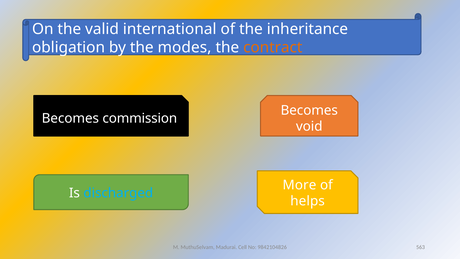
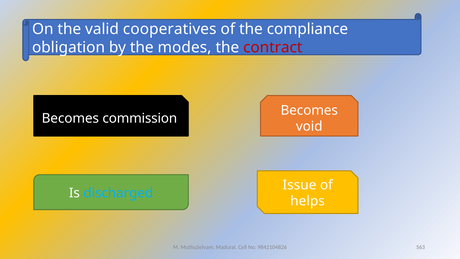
international: international -> cooperatives
inheritance: inheritance -> compliance
contract colour: orange -> red
More: More -> Issue
